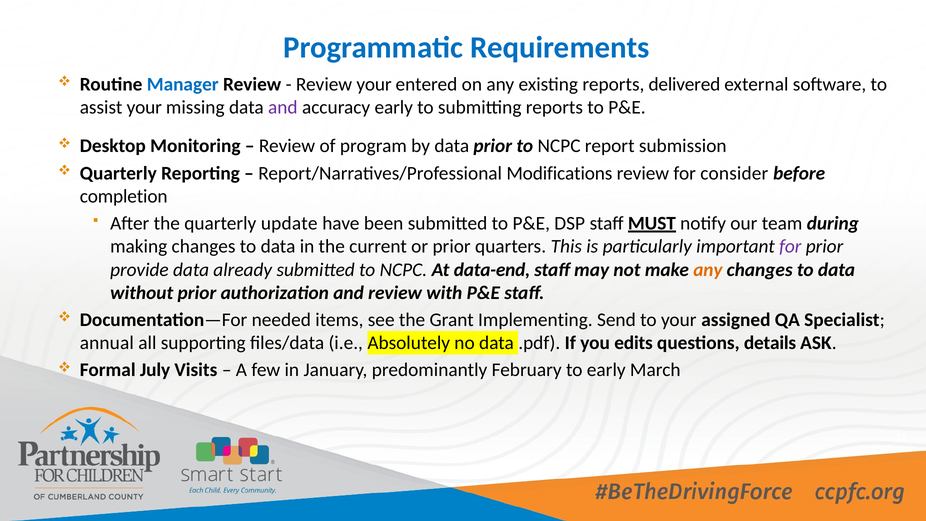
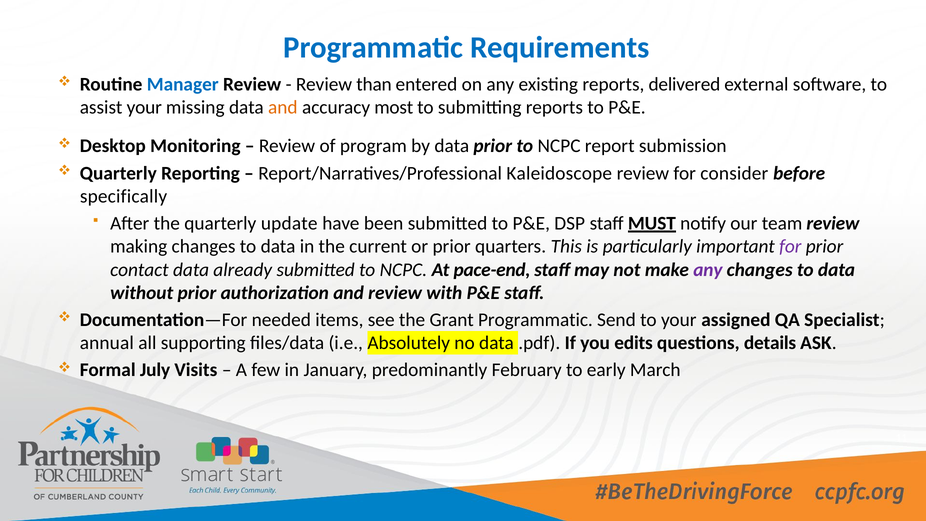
Review your: your -> than
and at (283, 108) colour: purple -> orange
accuracy early: early -> most
Modifications: Modifications -> Kaleidoscope
completion: completion -> specifically
team during: during -> review
provide: provide -> contact
data-end: data-end -> pace-end
any at (708, 270) colour: orange -> purple
Grant Implementing: Implementing -> Programmatic
